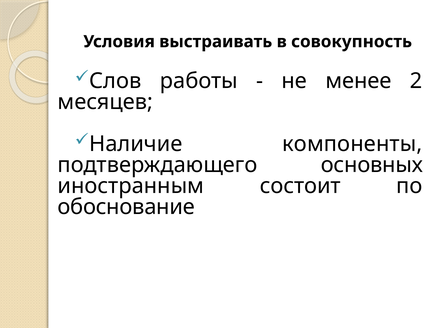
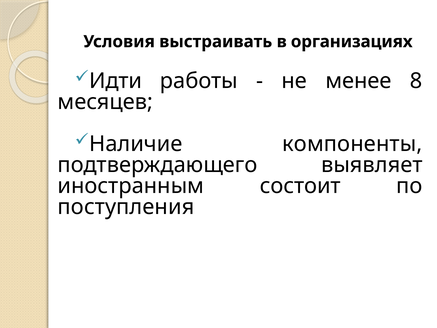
совокупность: совокупность -> организациях
Слов: Слов -> Идти
2: 2 -> 8
основных: основных -> выявляет
обоснование: обоснование -> поступления
